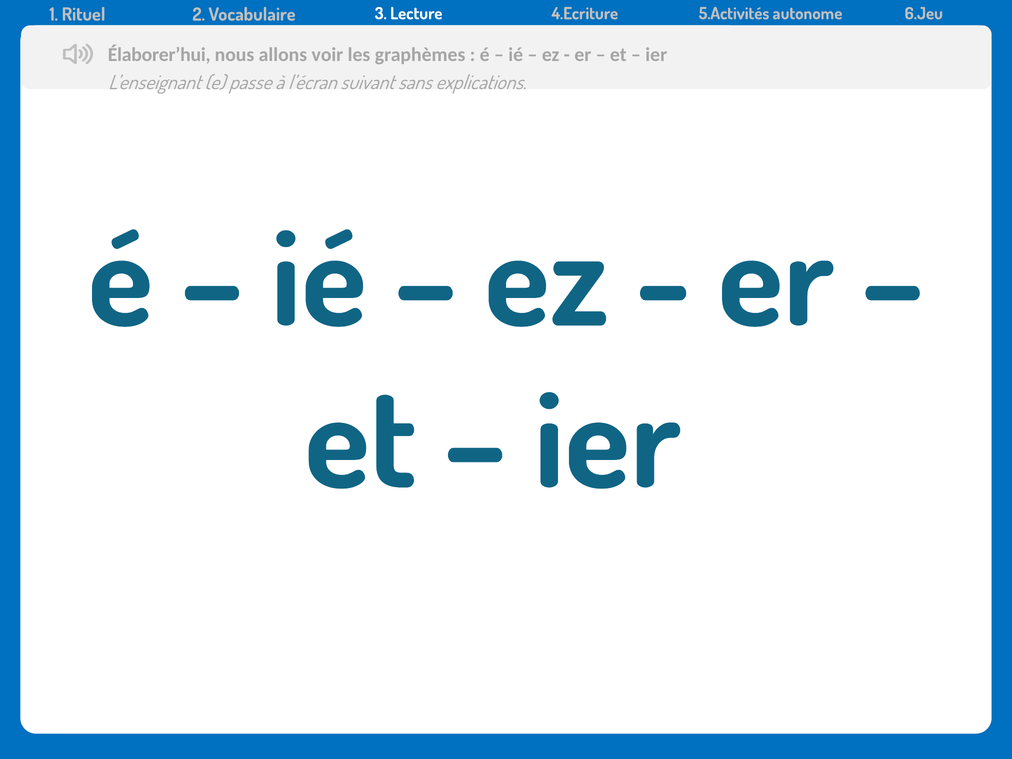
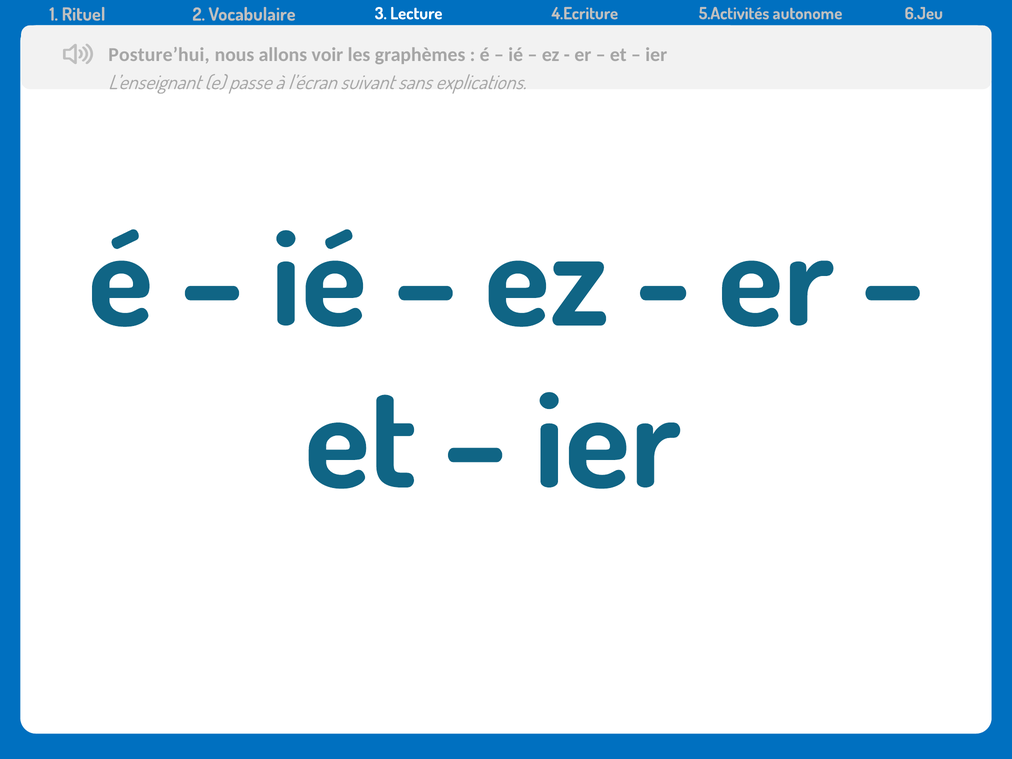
Élaborer’hui: Élaborer’hui -> Posture’hui
